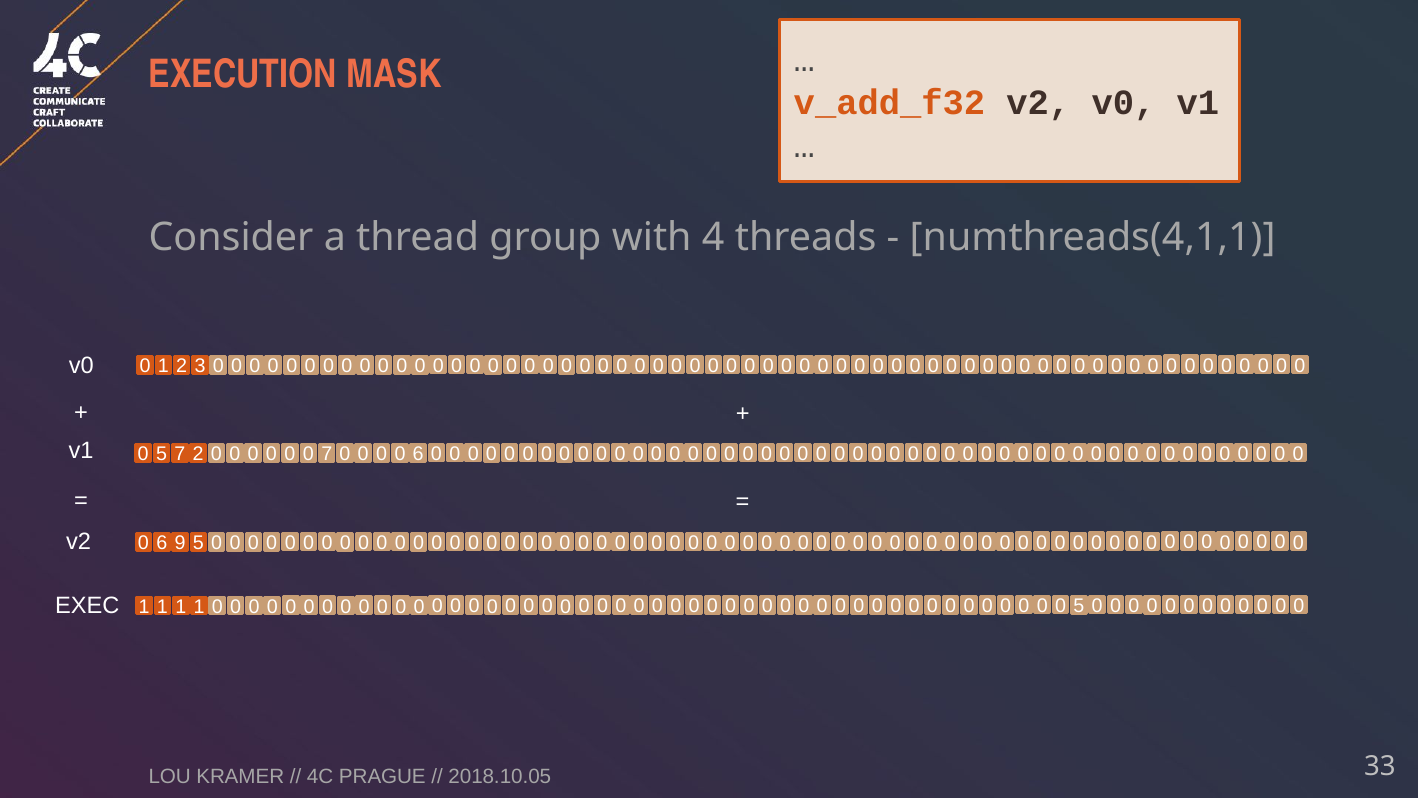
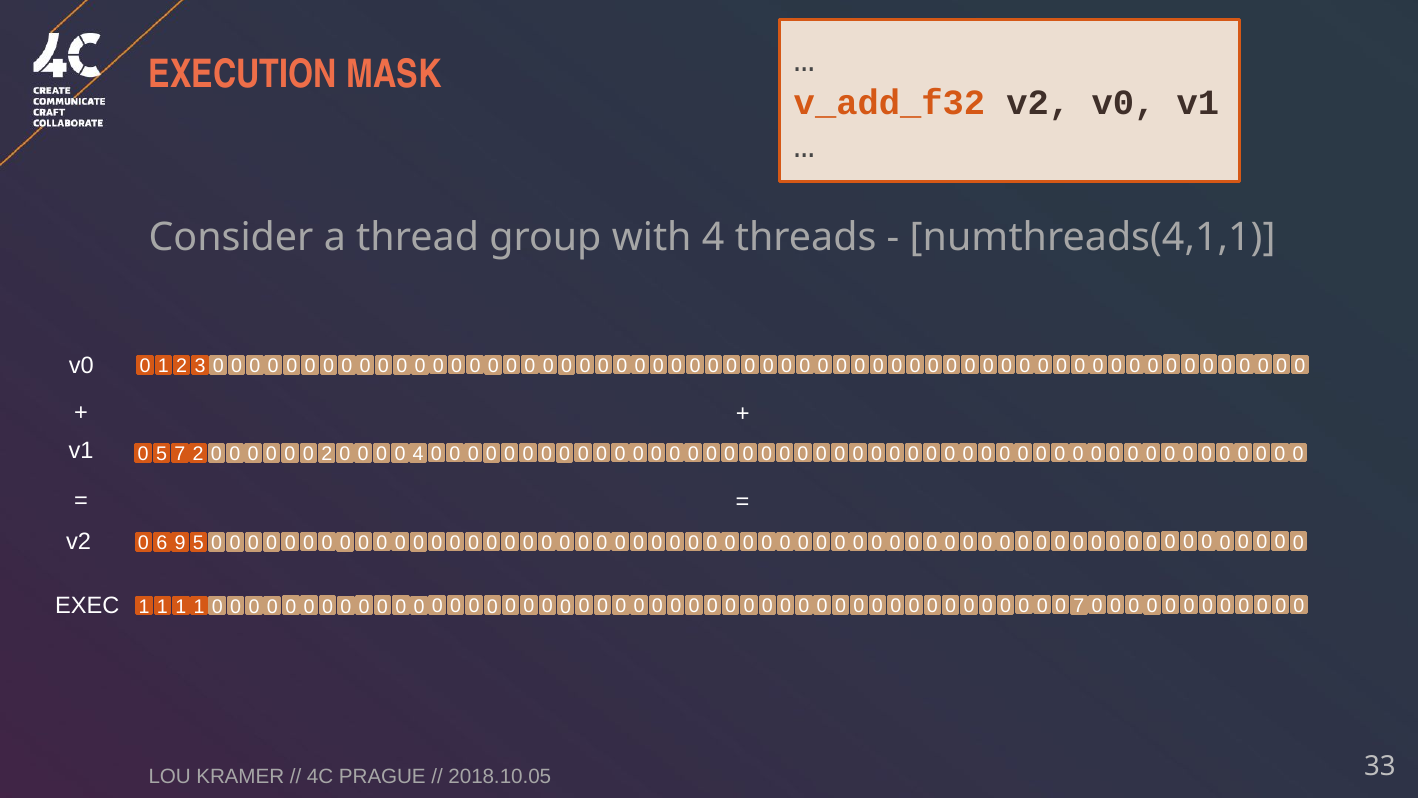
0 7: 7 -> 2
6 at (418, 454): 6 -> 4
5 at (1079, 606): 5 -> 7
